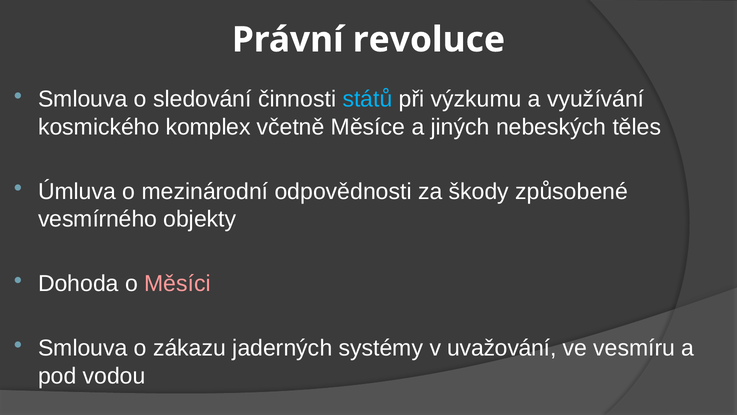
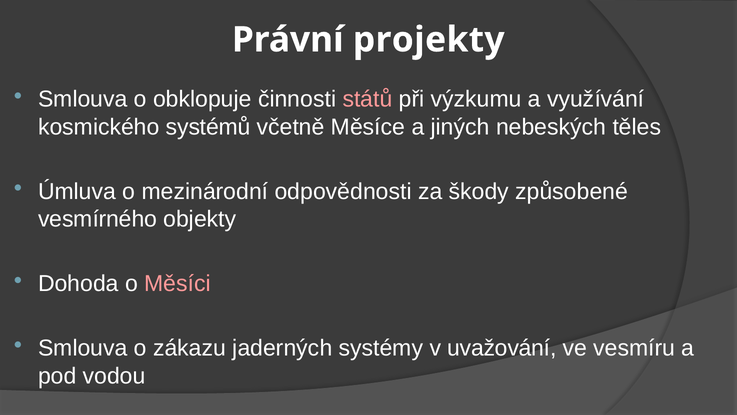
revoluce: revoluce -> projekty
sledování: sledování -> obklopuje
států colour: light blue -> pink
komplex: komplex -> systémů
